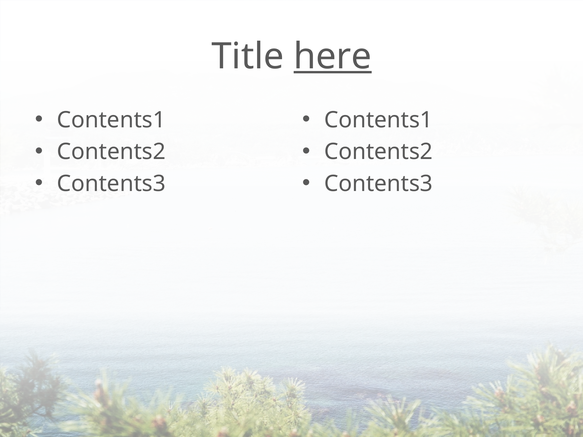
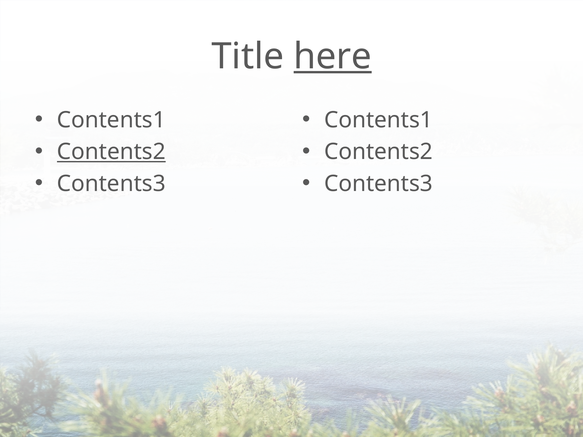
Contents2 at (111, 152) underline: none -> present
